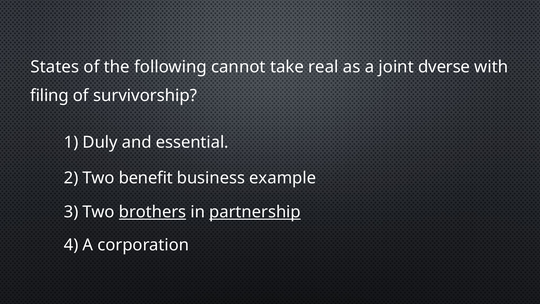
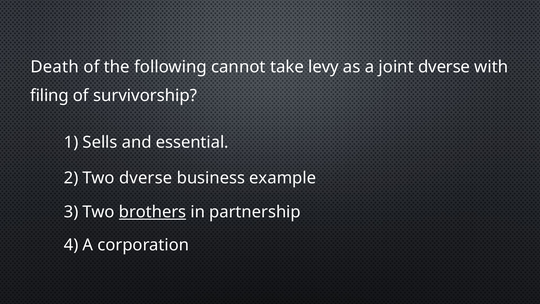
States: States -> Death
real: real -> levy
Duly: Duly -> Sells
Two benefit: benefit -> dverse
partnership underline: present -> none
